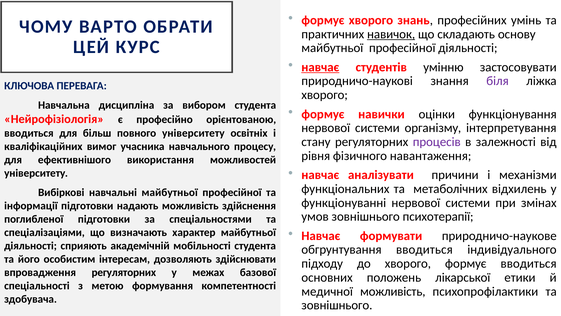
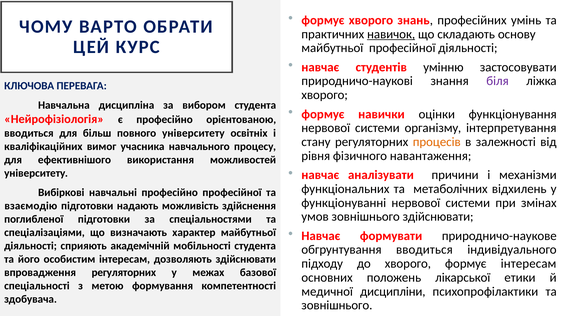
навчає at (320, 67) underline: present -> none
процесів colour: purple -> orange
навчальні майбутньої: майбутньої -> професійно
інформації: інформації -> взаємодію
зовнішнього психотерапії: психотерапії -> здійснювати
формує вводиться: вводиться -> інтересам
медичної можливість: можливість -> дисципліни
